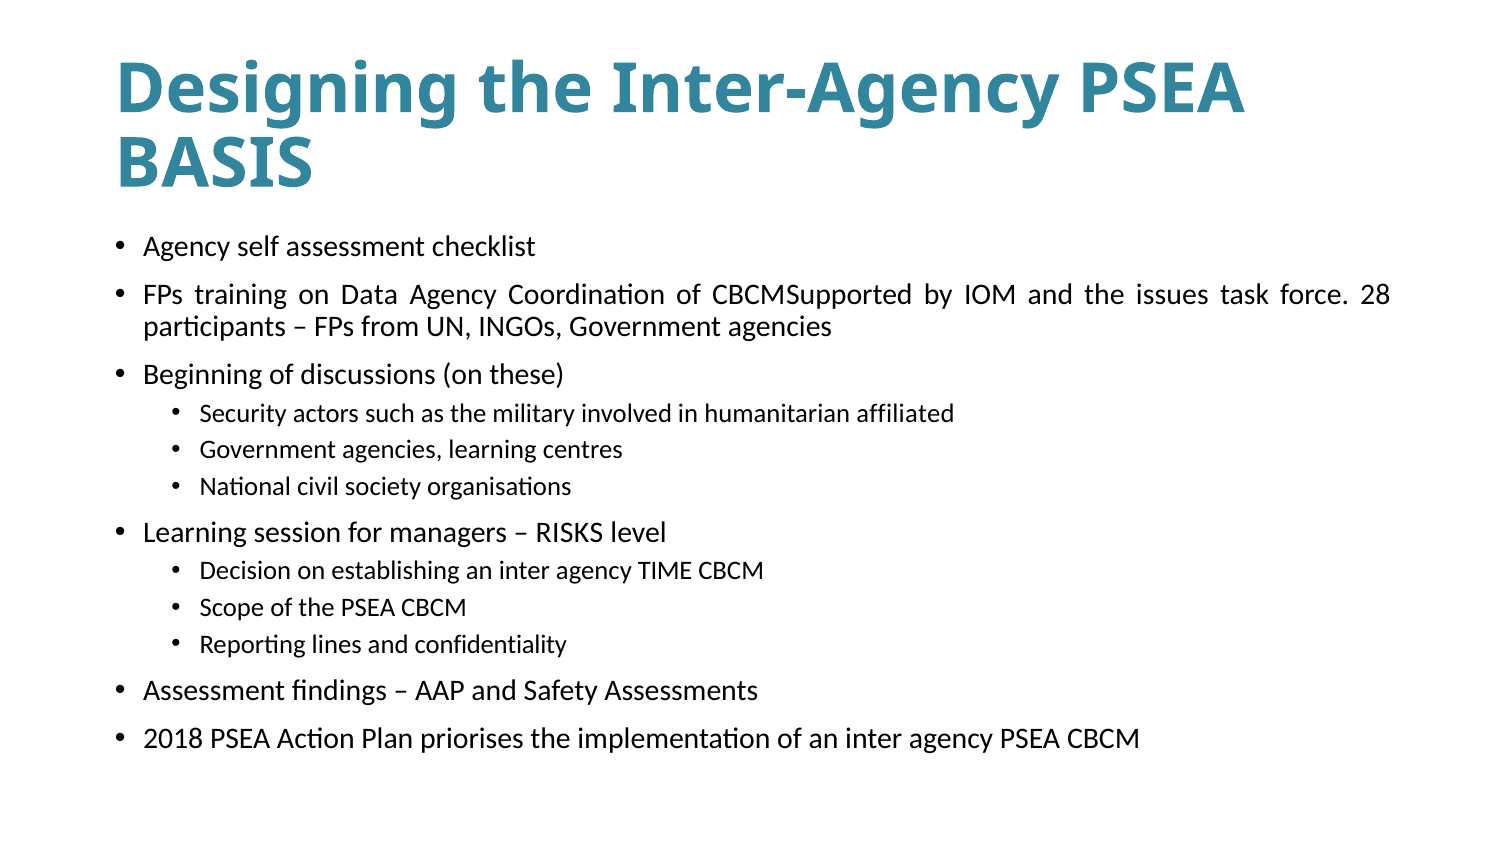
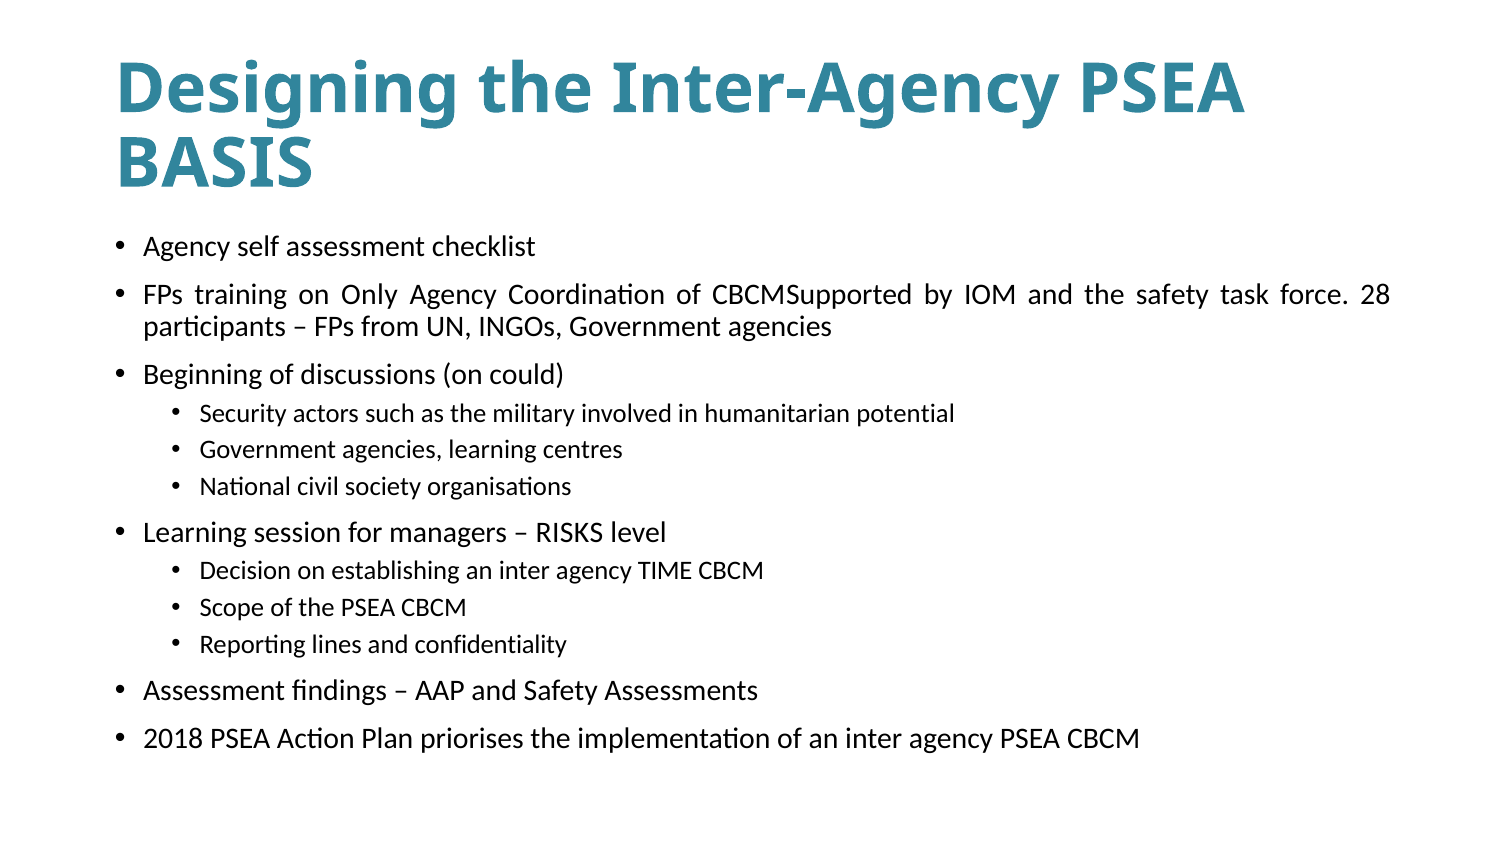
Data: Data -> Only
the issues: issues -> safety
these: these -> could
affiliated: affiliated -> potential
